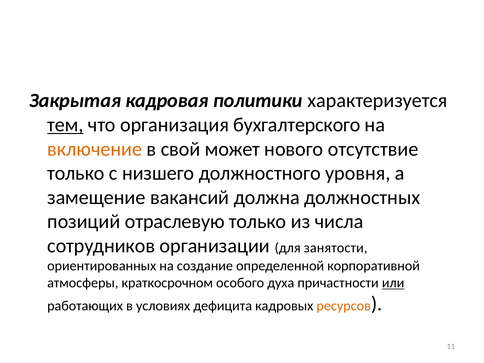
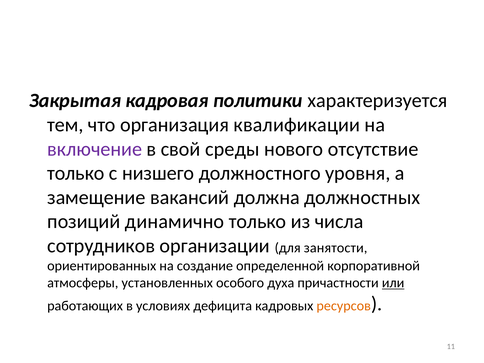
тем underline: present -> none
бухгалтерского: бухгалтерского -> квалификации
включение colour: orange -> purple
может: может -> среды
отраслевую: отраслевую -> динамично
краткосрочном: краткосрочном -> установленных
